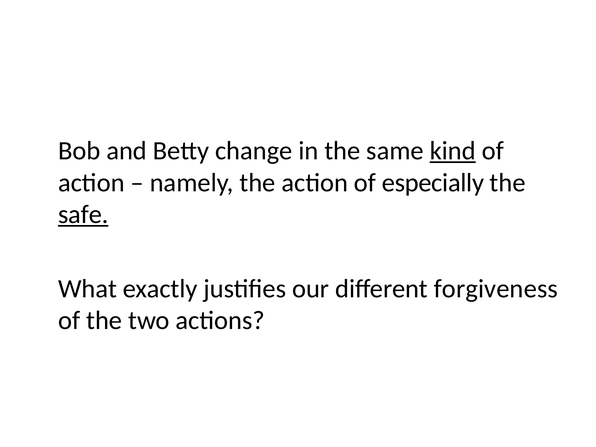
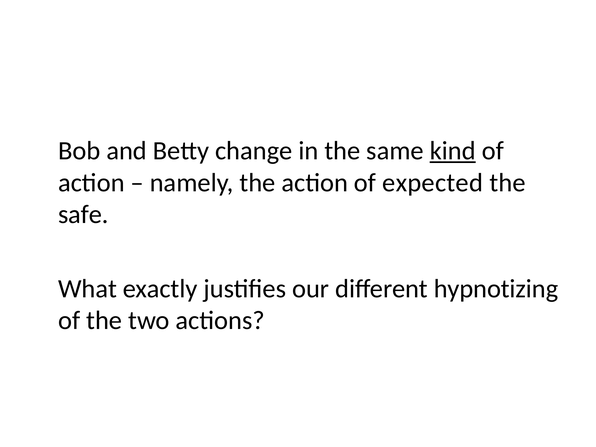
especially: especially -> expected
safe underline: present -> none
forgiveness: forgiveness -> hypnotizing
